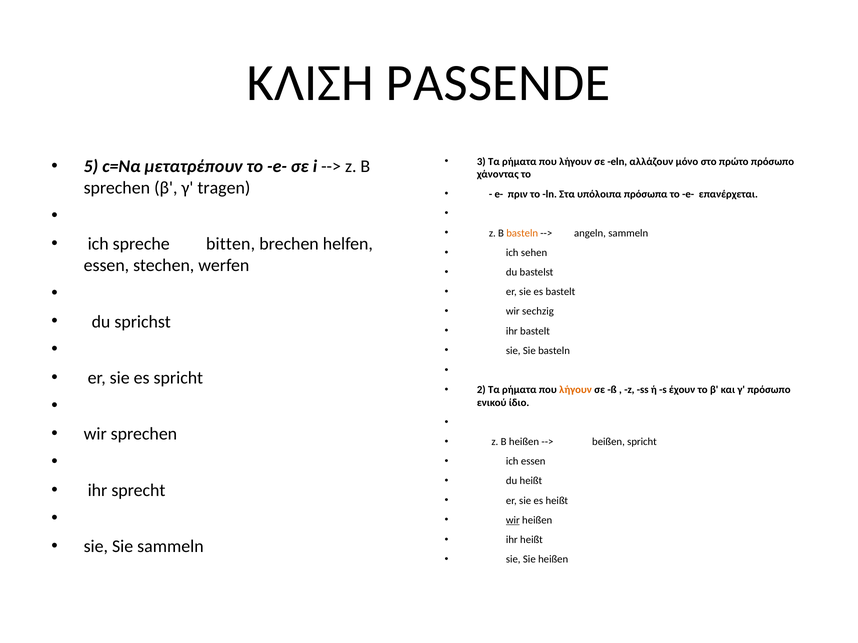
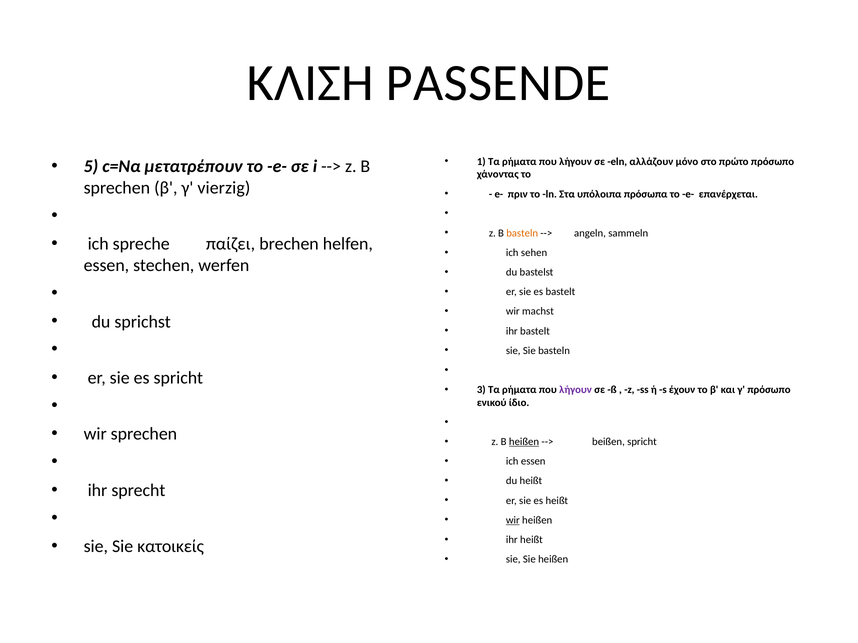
3: 3 -> 1
tragen: tragen -> vierzig
bitten: bitten -> παίζει
sechzig: sechzig -> machst
2: 2 -> 3
λήγουν at (576, 390) colour: orange -> purple
heißen at (524, 442) underline: none -> present
Sie sammeln: sammeln -> κατοικείς
